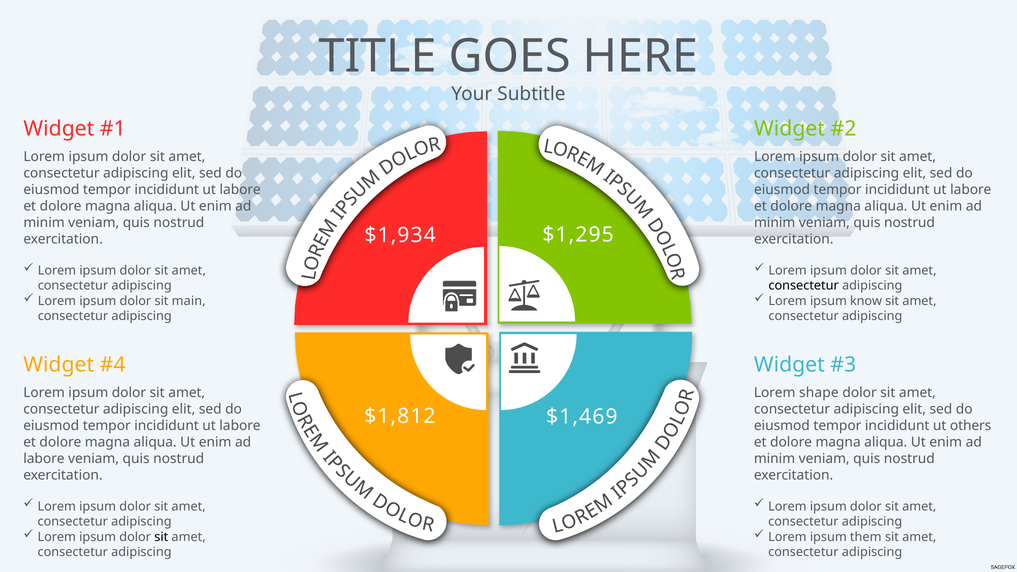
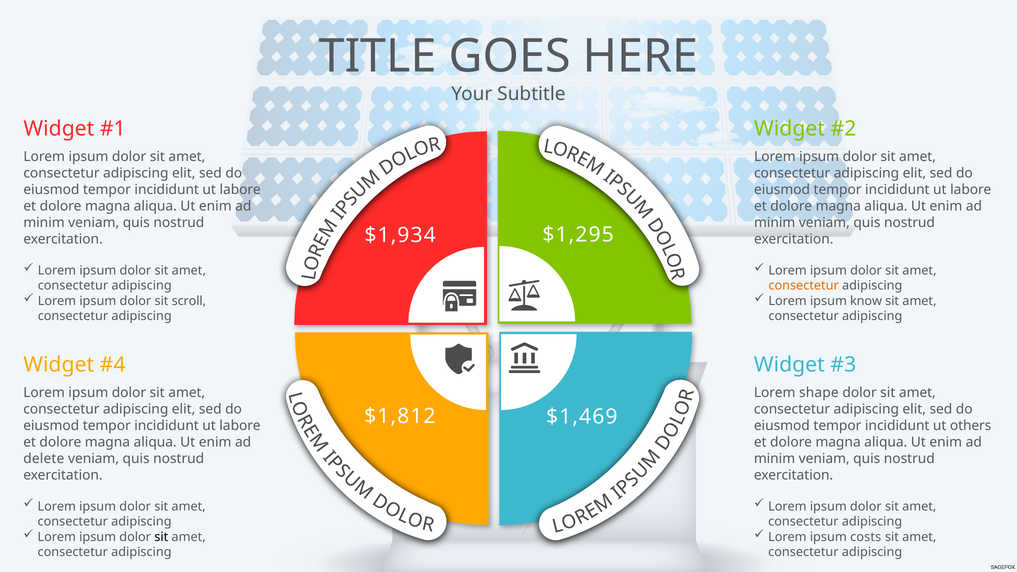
consectetur at (804, 286) colour: black -> orange
main: main -> scroll
labore at (44, 459): labore -> delete
them: them -> costs
